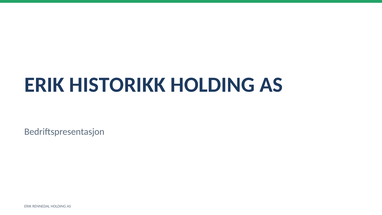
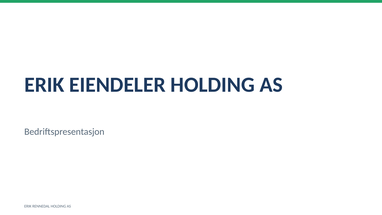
HISTORIKK: HISTORIKK -> EIENDELER
